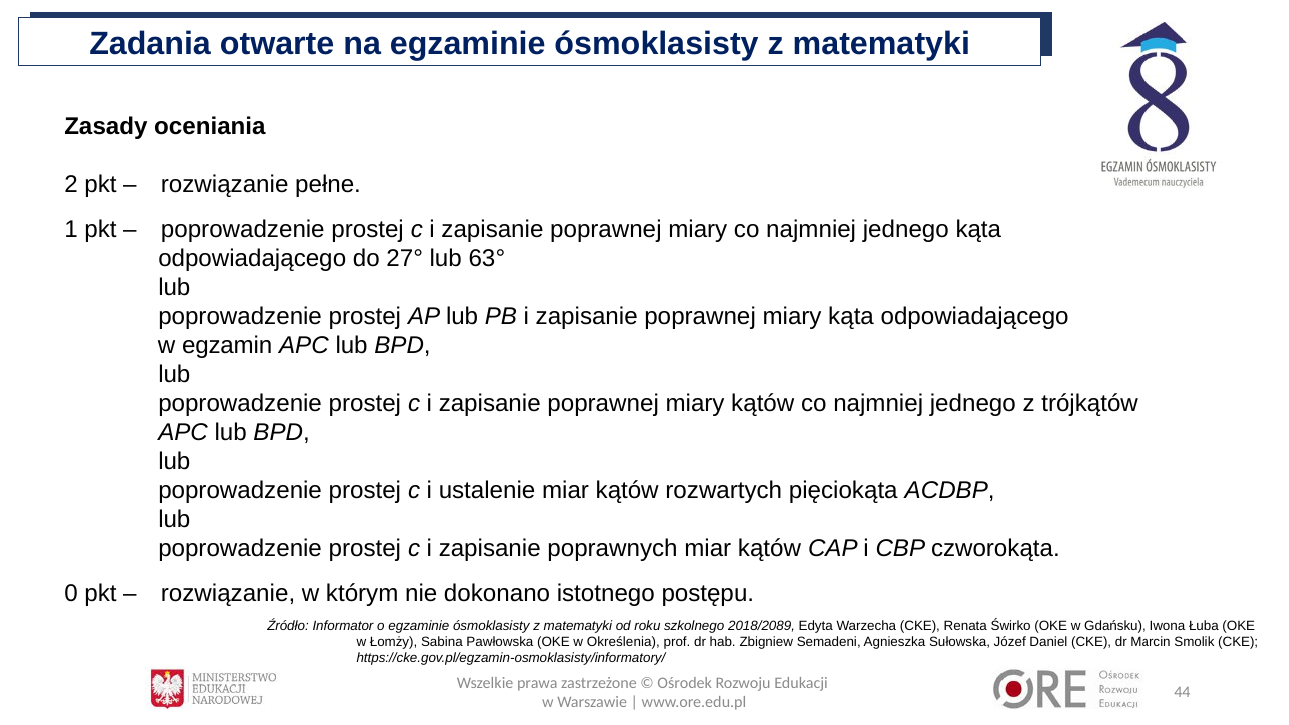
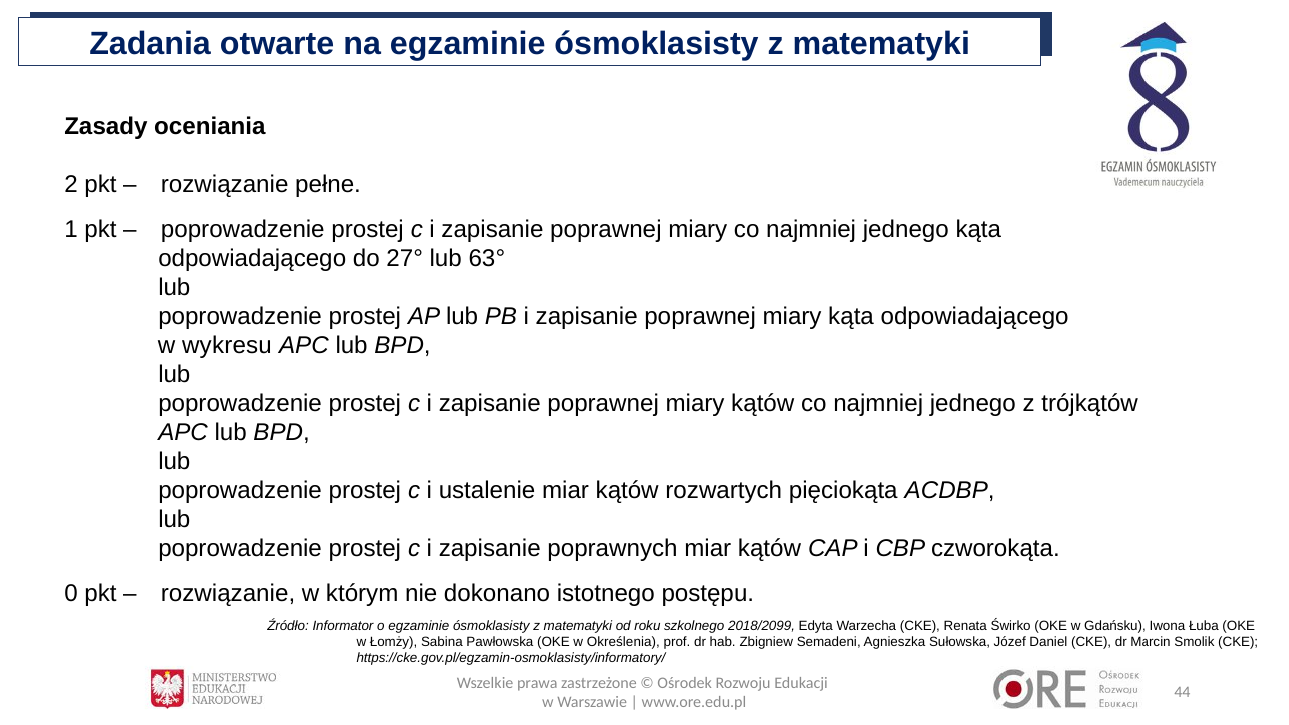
egzamin: egzamin -> wykresu
2018/2089: 2018/2089 -> 2018/2099
